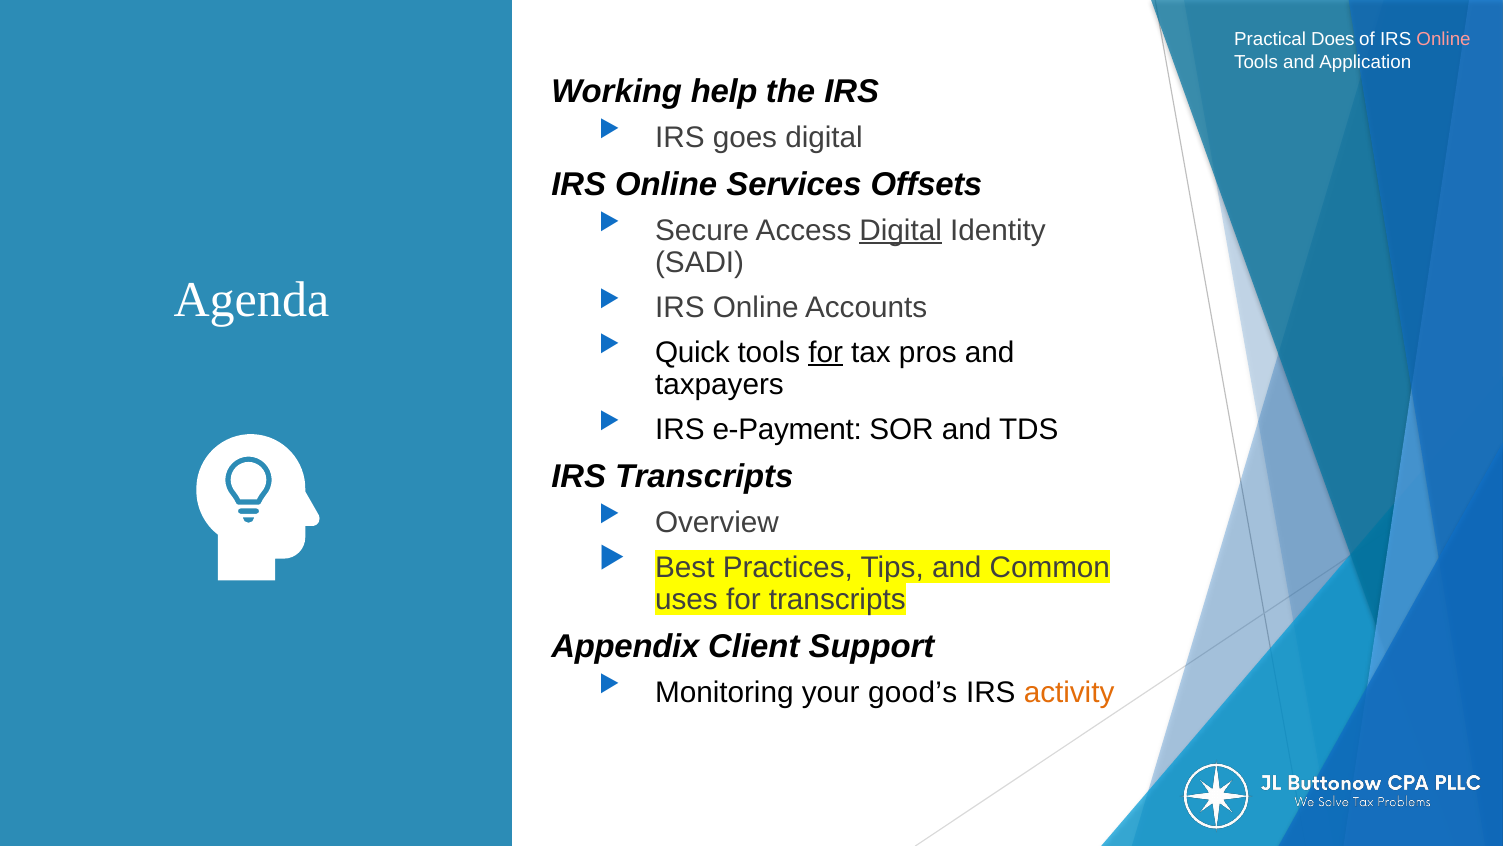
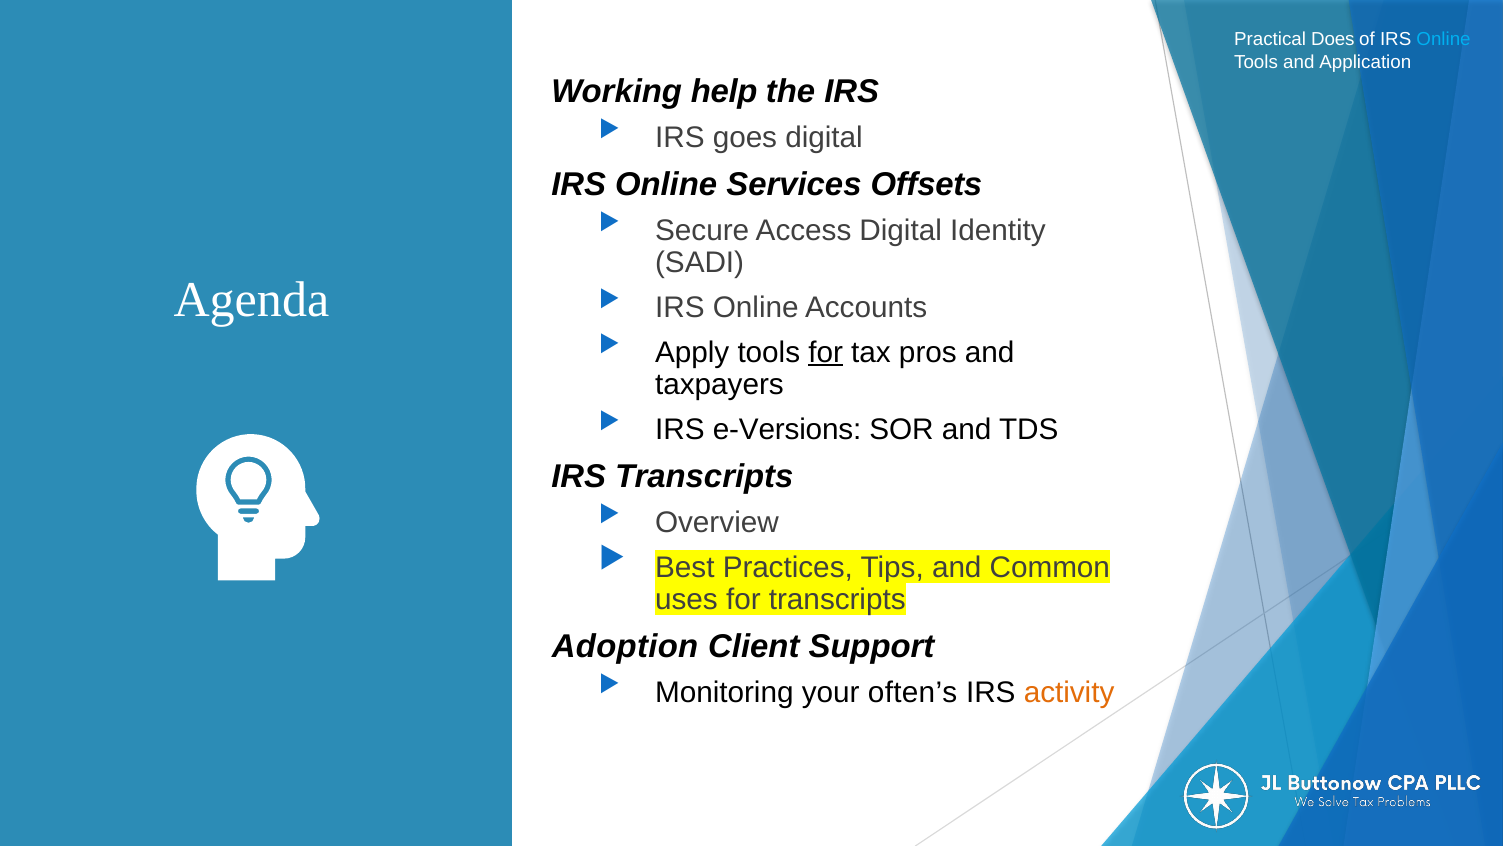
Online at (1444, 40) colour: pink -> light blue
Digital at (901, 230) underline: present -> none
Quick: Quick -> Apply
e-Payment: e-Payment -> e-Versions
Appendix: Appendix -> Adoption
good’s: good’s -> often’s
